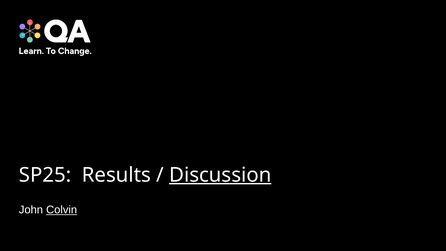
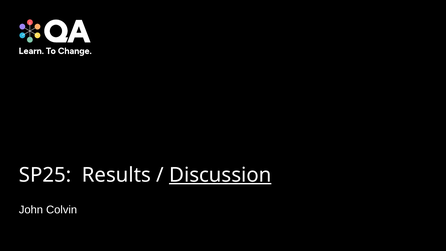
Colvin underline: present -> none
